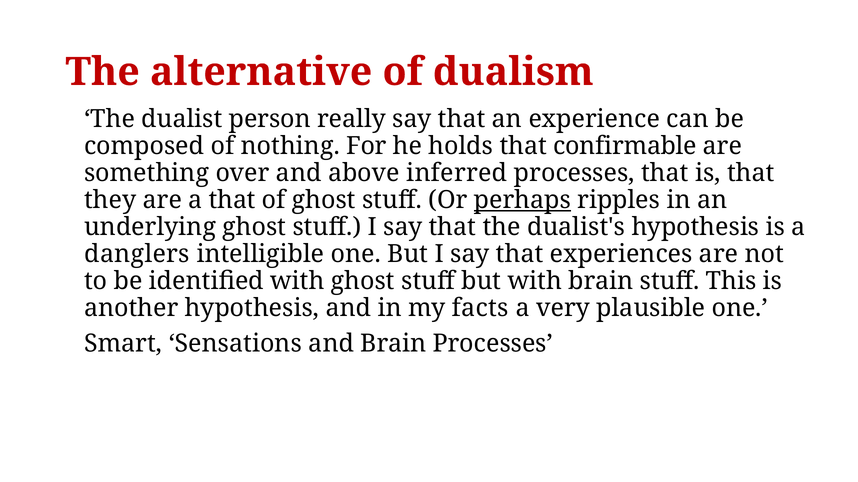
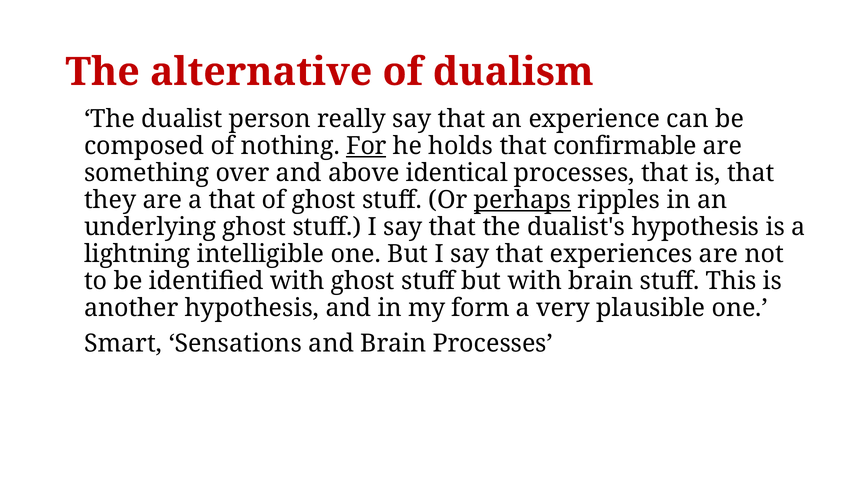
For underline: none -> present
inferred: inferred -> identical
danglers: danglers -> lightning
facts: facts -> form
